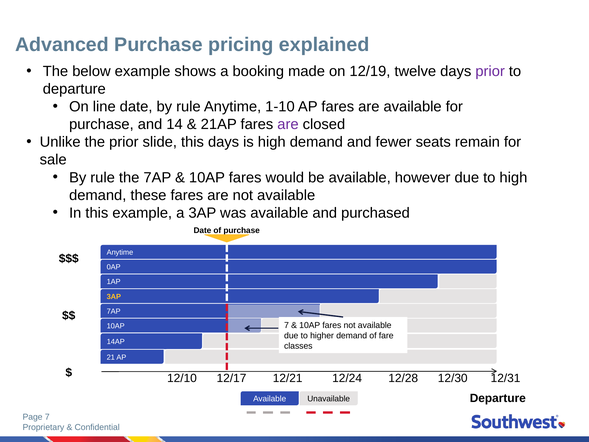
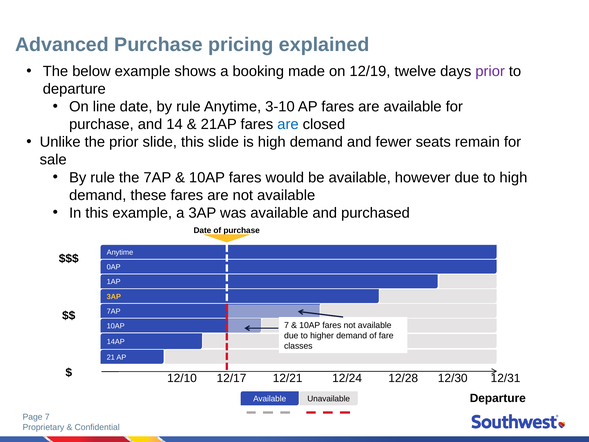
1-10: 1-10 -> 3-10
are at (288, 124) colour: purple -> blue
this days: days -> slide
